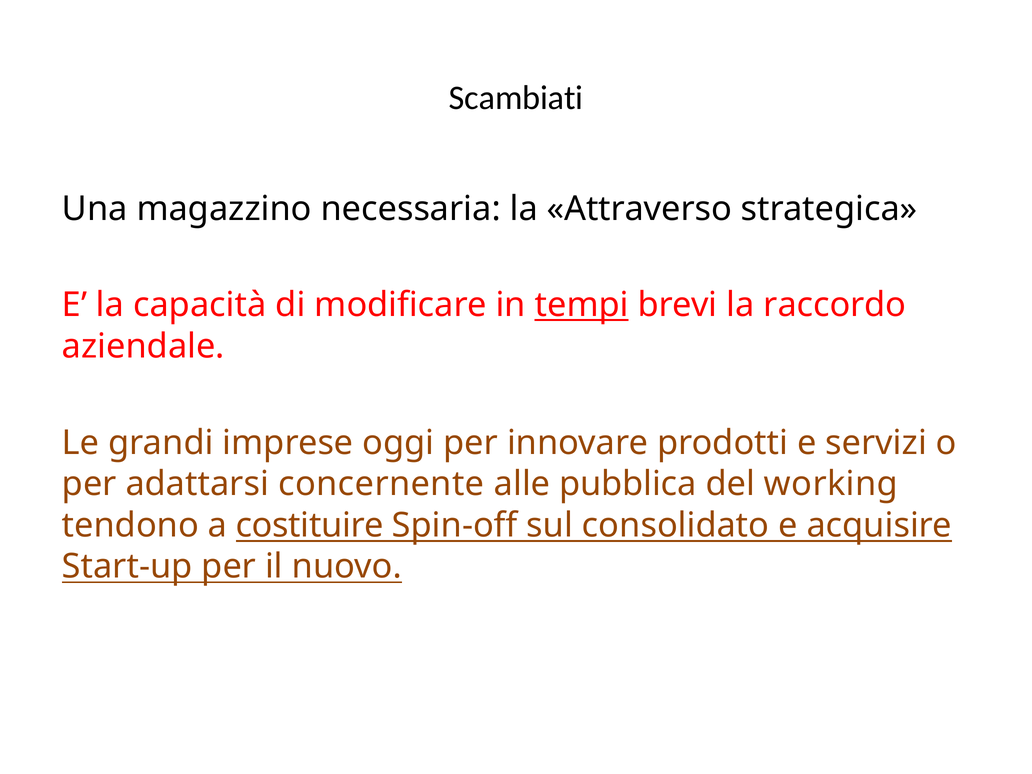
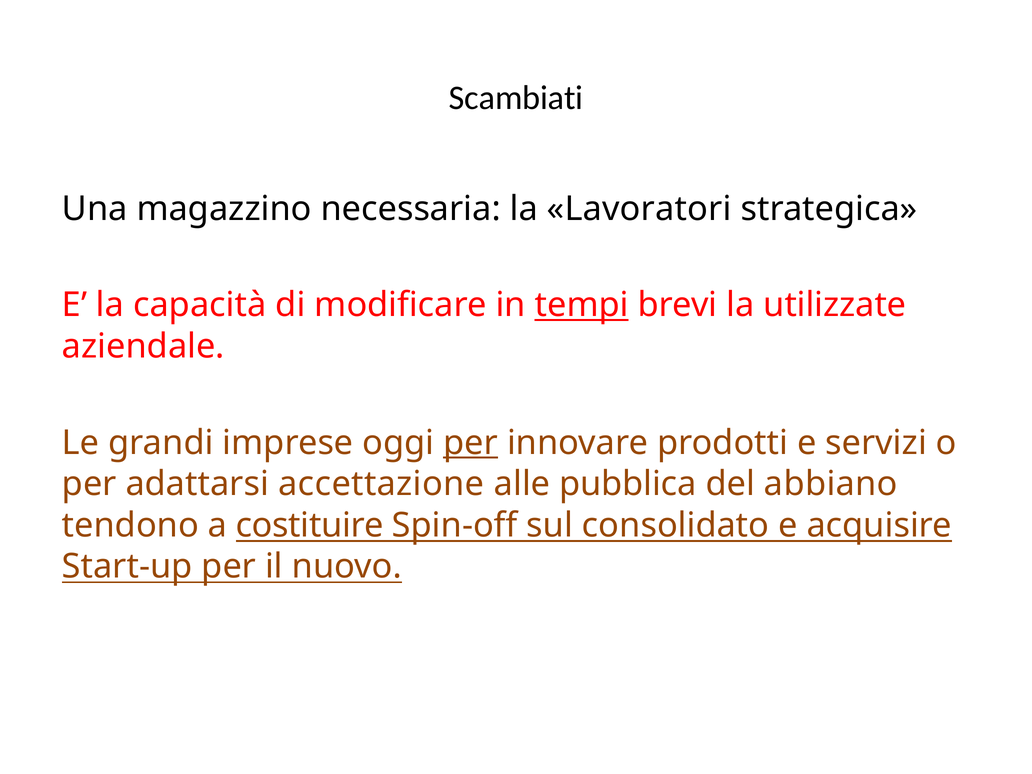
Attraverso: Attraverso -> Lavoratori
raccordo: raccordo -> utilizzate
per at (471, 443) underline: none -> present
concernente: concernente -> accettazione
working: working -> abbiano
